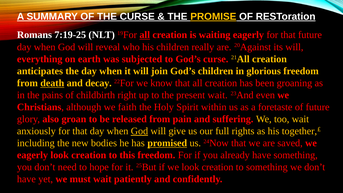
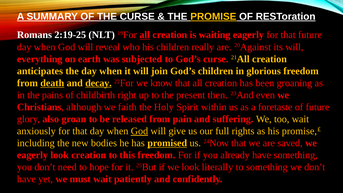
7:19-25: 7:19-25 -> 2:19-25
decay underline: none -> present
present wait: wait -> then
his together: together -> promise
we look creation: creation -> literally
